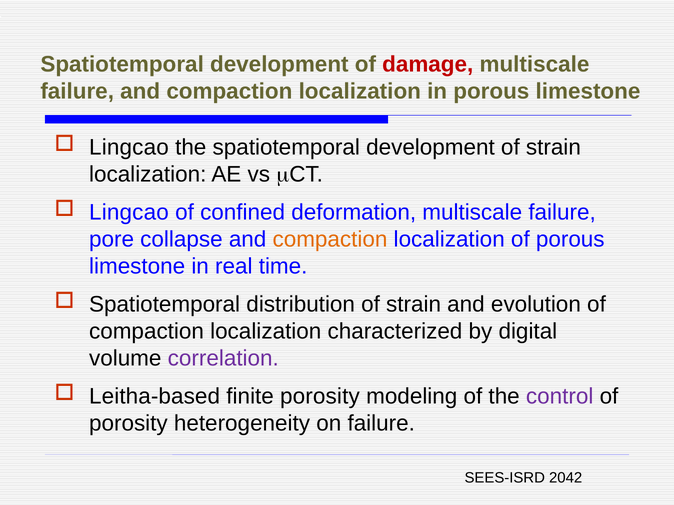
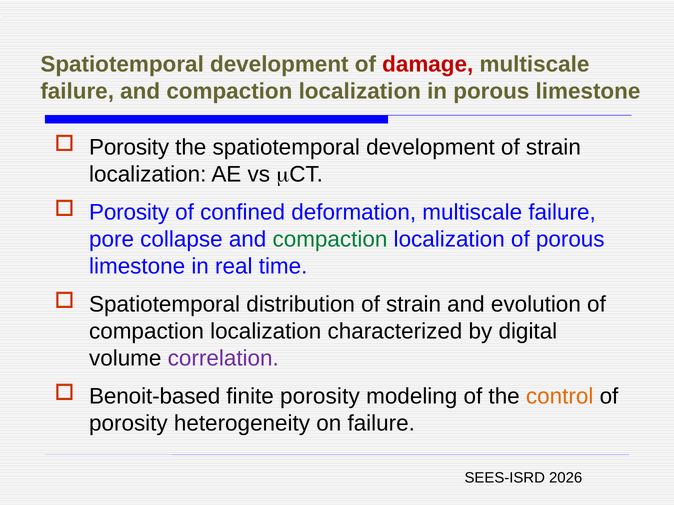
Lingcao at (129, 148): Lingcao -> Porosity
Lingcao at (129, 213): Lingcao -> Porosity
compaction at (330, 240) colour: orange -> green
Leitha-based: Leitha-based -> Benoit-based
control colour: purple -> orange
2042: 2042 -> 2026
